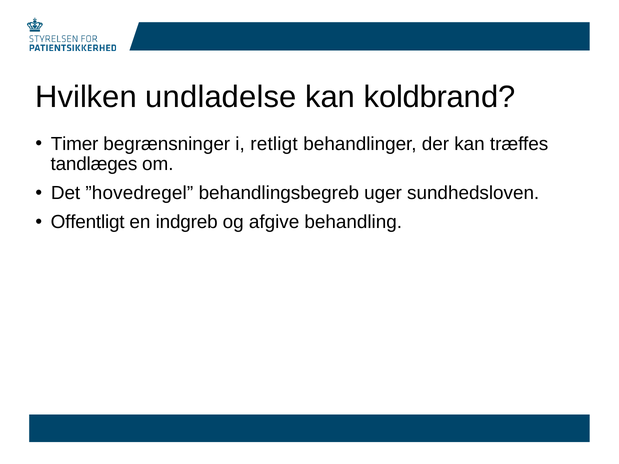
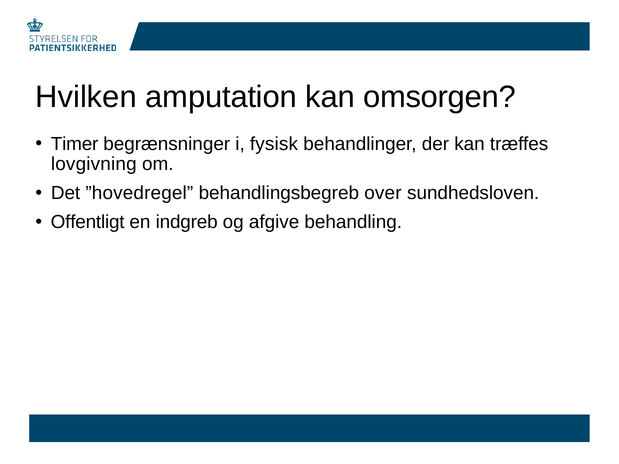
undladelse: undladelse -> amputation
koldbrand: koldbrand -> omsorgen
retligt: retligt -> fysisk
tandlæges: tandlæges -> lovgivning
uger: uger -> over
